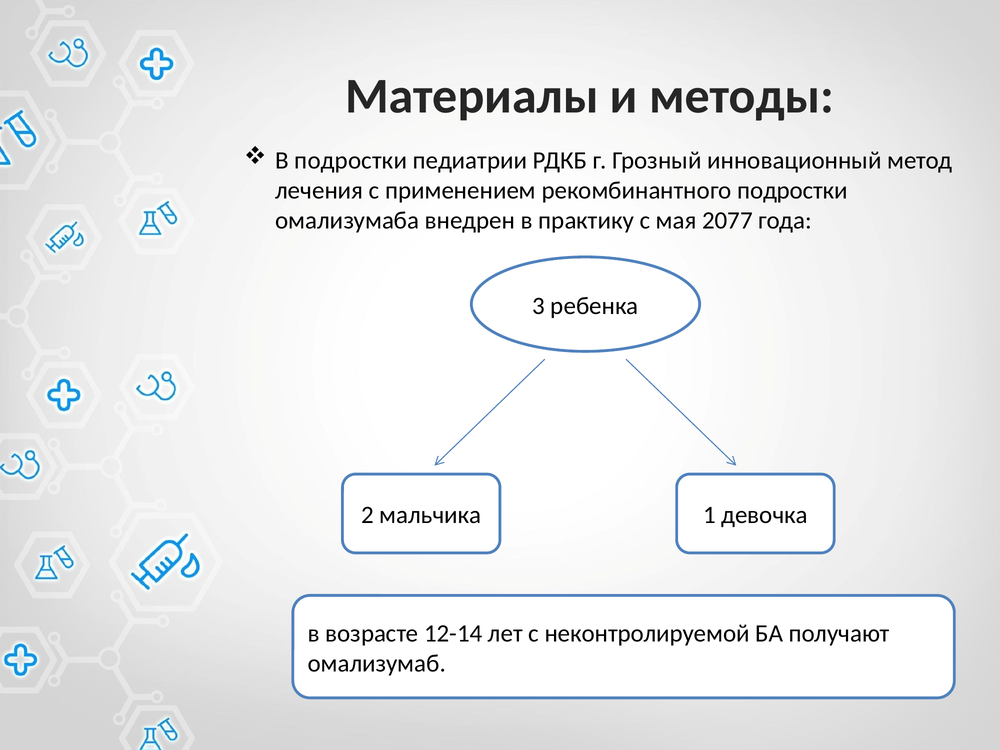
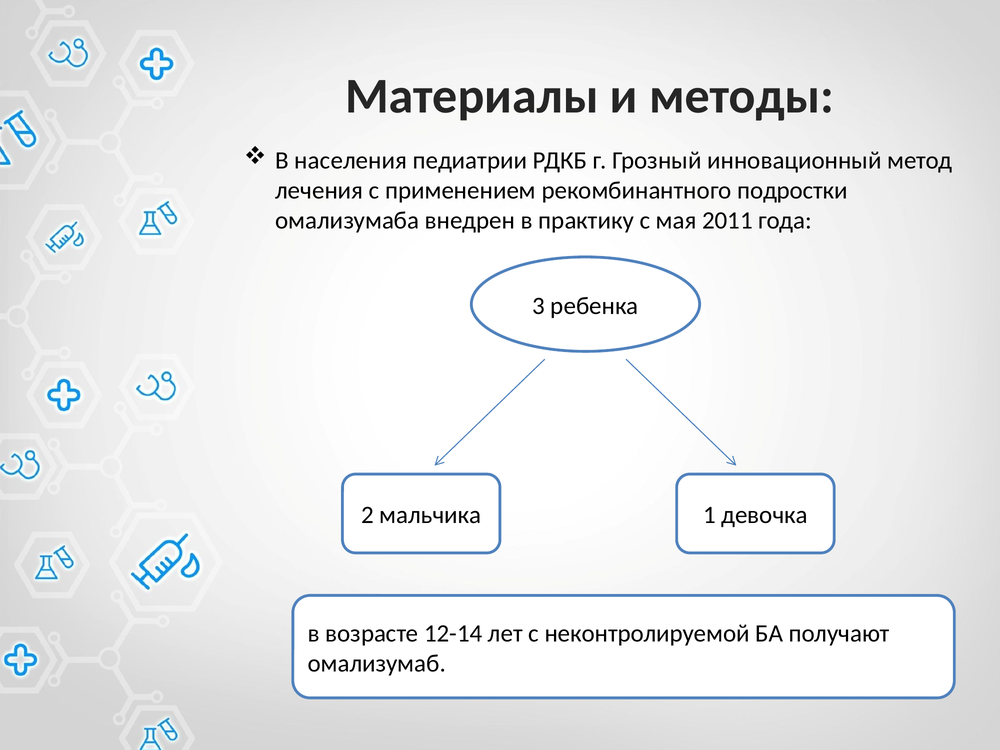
В подростки: подростки -> населения
2077: 2077 -> 2011
